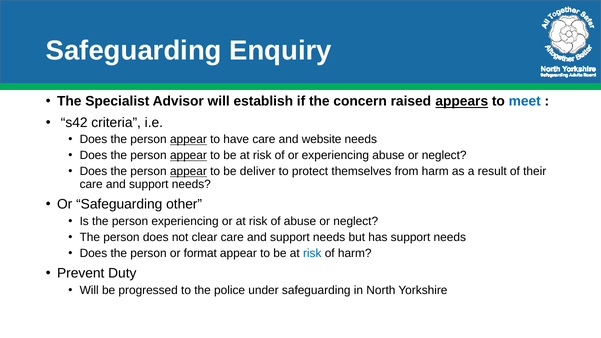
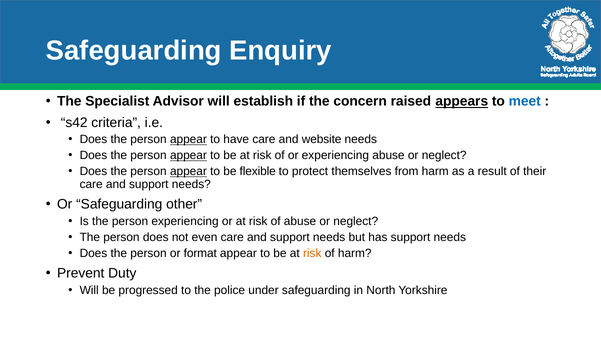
deliver: deliver -> flexible
clear: clear -> even
risk at (312, 253) colour: blue -> orange
